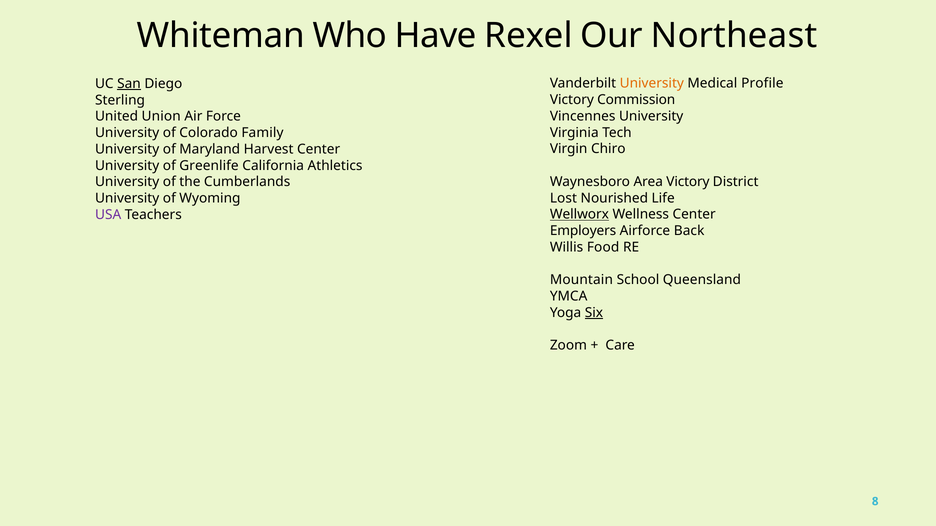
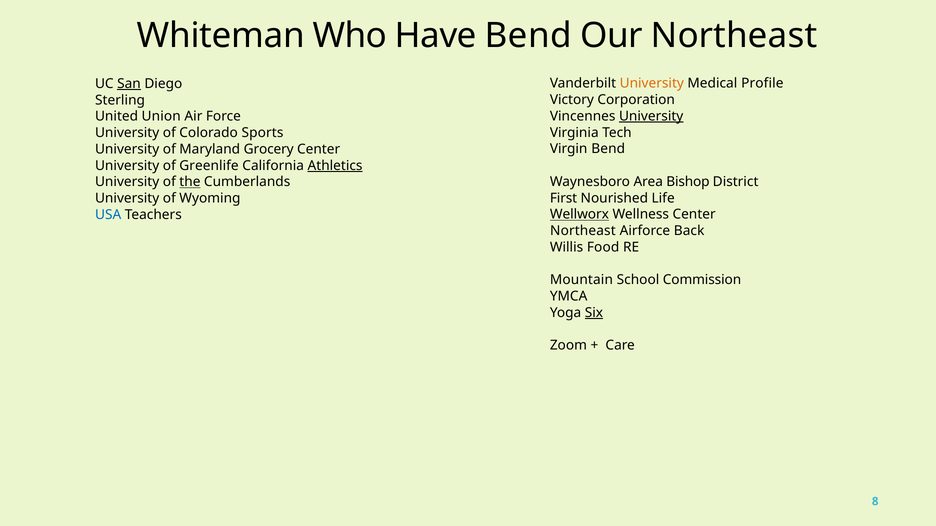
Have Rexel: Rexel -> Bend
Commission: Commission -> Corporation
University at (651, 116) underline: none -> present
Family: Family -> Sports
Virgin Chiro: Chiro -> Bend
Harvest: Harvest -> Grocery
Athletics underline: none -> present
Area Victory: Victory -> Bishop
the underline: none -> present
Lost: Lost -> First
USA colour: purple -> blue
Employers at (583, 231): Employers -> Northeast
Queensland: Queensland -> Commission
